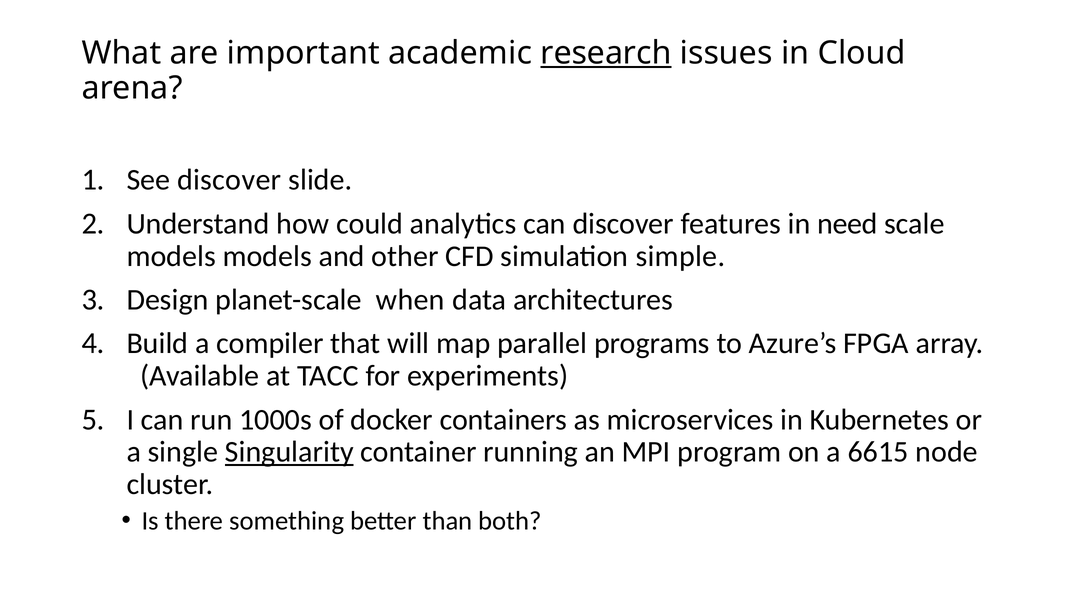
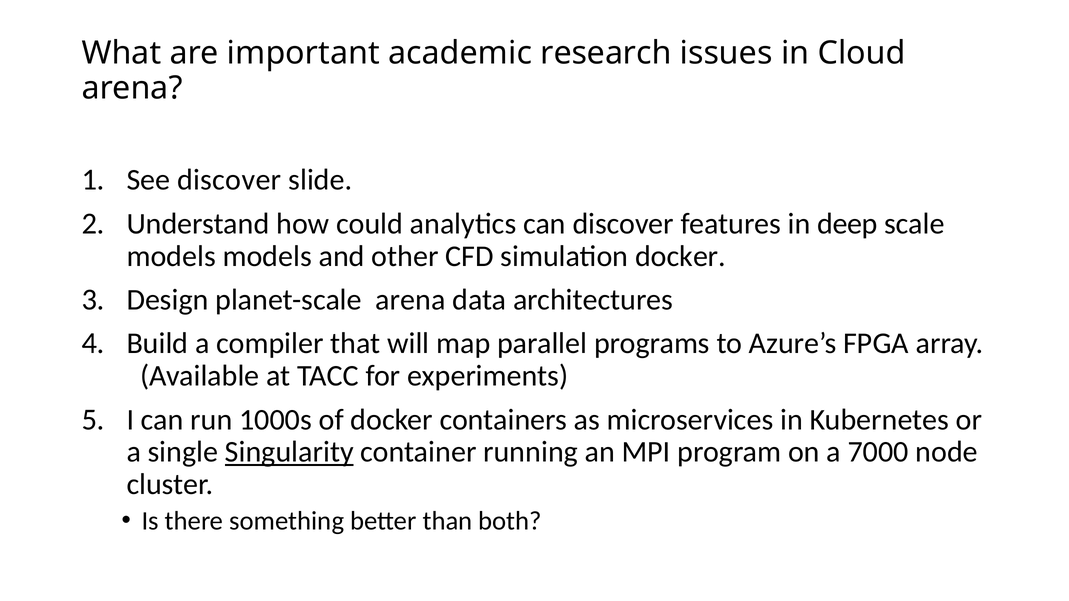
research underline: present -> none
need: need -> deep
simulation simple: simple -> docker
planet-scale when: when -> arena
6615: 6615 -> 7000
